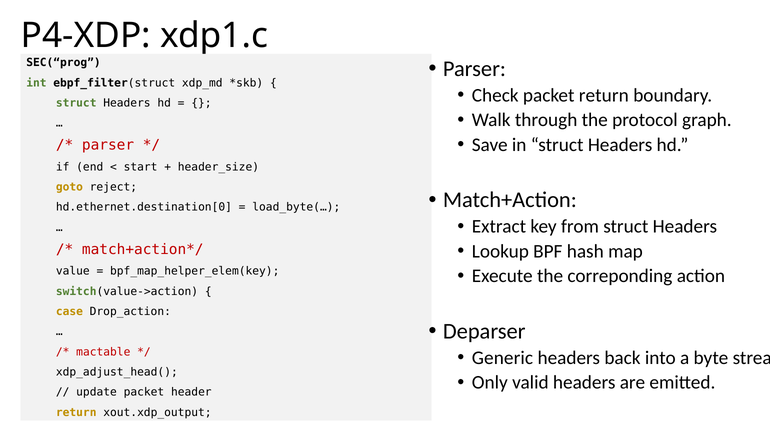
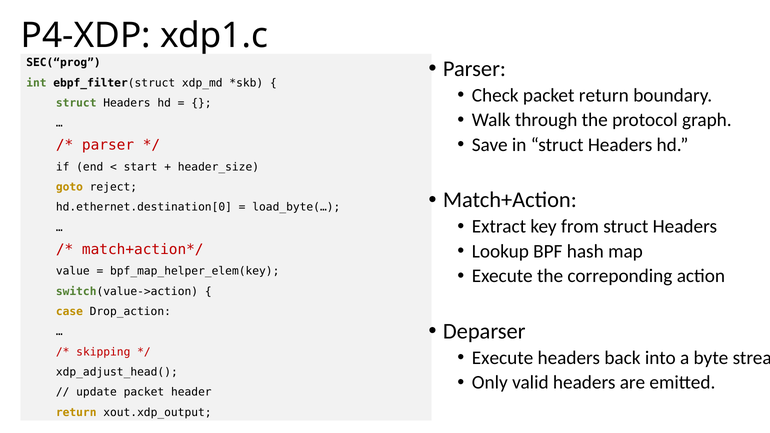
mactable: mactable -> skipping
Generic at (502, 358): Generic -> Execute
